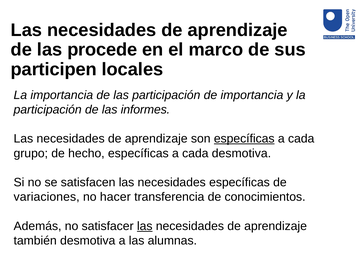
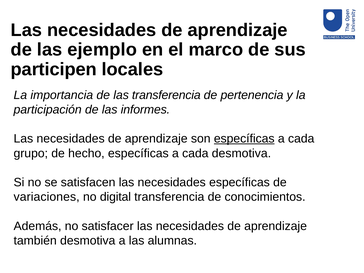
procede: procede -> ejemplo
las participación: participación -> transferencia
de importancia: importancia -> pertenencia
hacer: hacer -> digital
las at (145, 226) underline: present -> none
